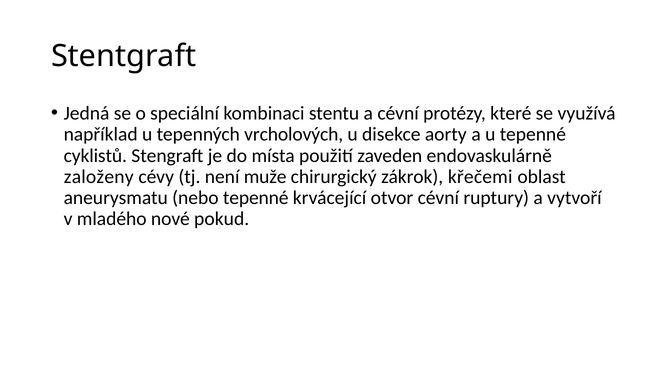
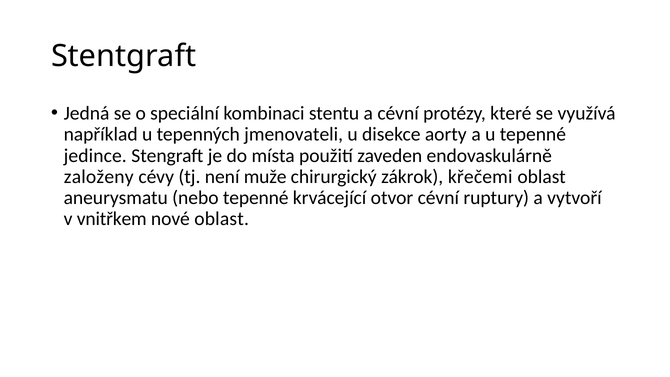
vrcholových: vrcholových -> jmenovateli
cyklistů: cyklistů -> jedince
mladého: mladého -> vnitřkem
nové pokud: pokud -> oblast
